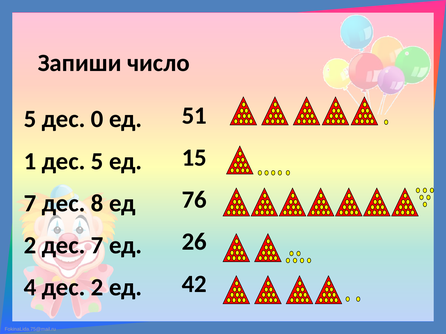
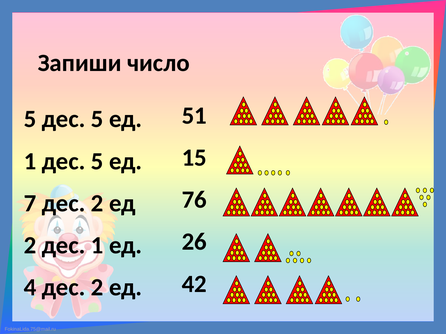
5 дес 0: 0 -> 5
7 дес 8: 8 -> 2
дес 7: 7 -> 1
